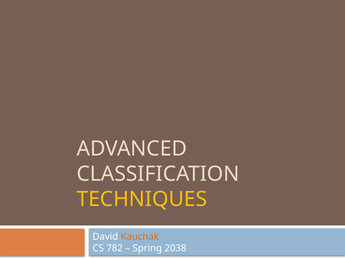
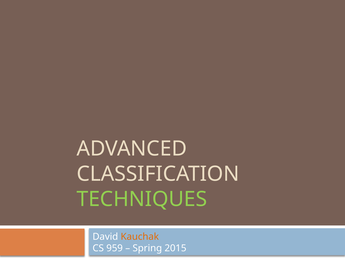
TECHNIQUES colour: yellow -> light green
782: 782 -> 959
2038: 2038 -> 2015
